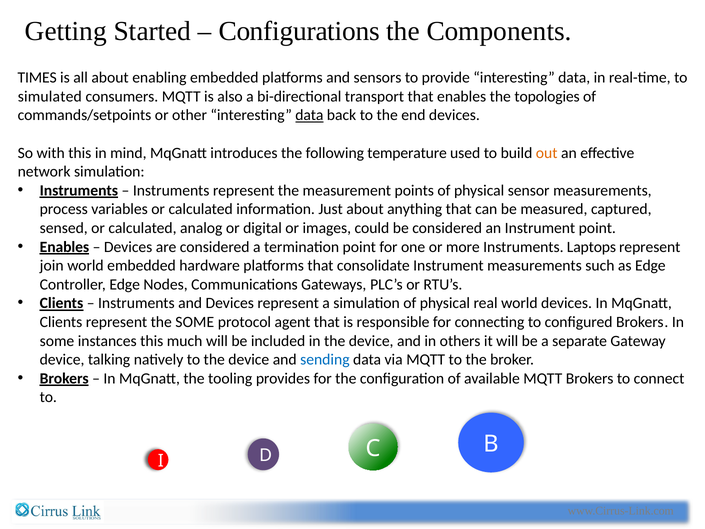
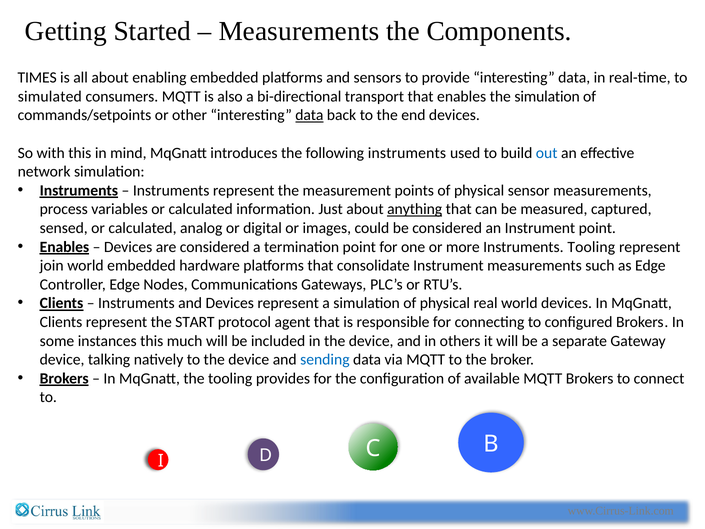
Configurations at (299, 31): Configurations -> Measurements
the topologies: topologies -> simulation
following temperature: temperature -> instruments
out colour: orange -> blue
anything underline: none -> present
Instruments Laptops: Laptops -> Tooling
the SOME: SOME -> START
